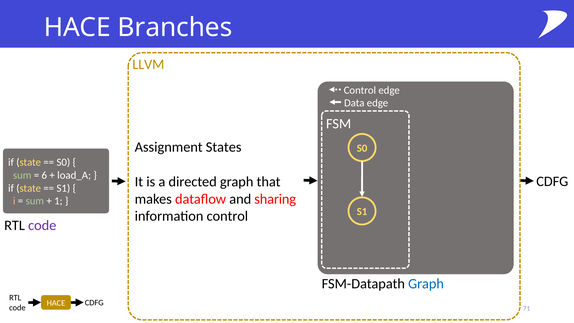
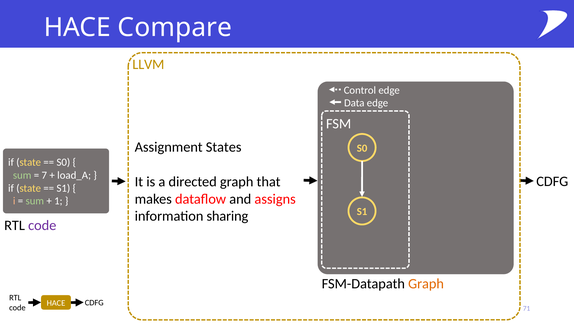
Branches: Branches -> Compare
6: 6 -> 7
sharing: sharing -> assigns
information control: control -> sharing
Graph at (426, 284) colour: blue -> orange
